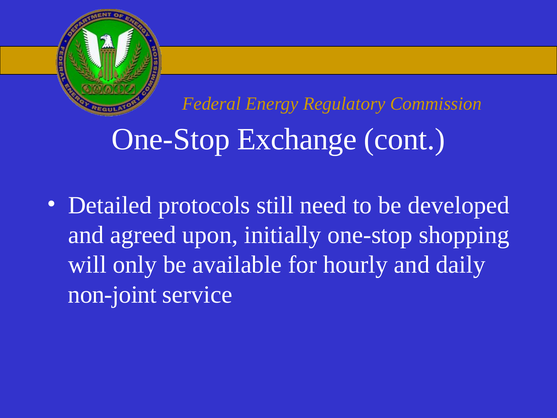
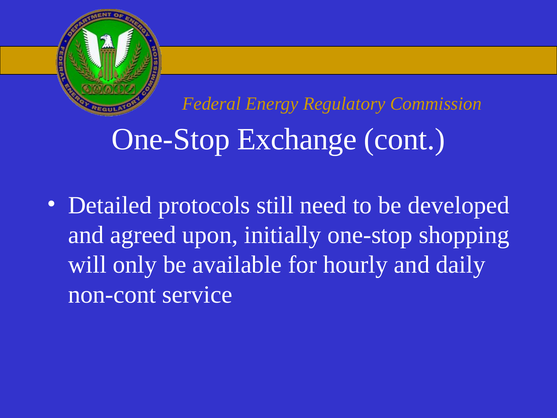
non-joint: non-joint -> non-cont
